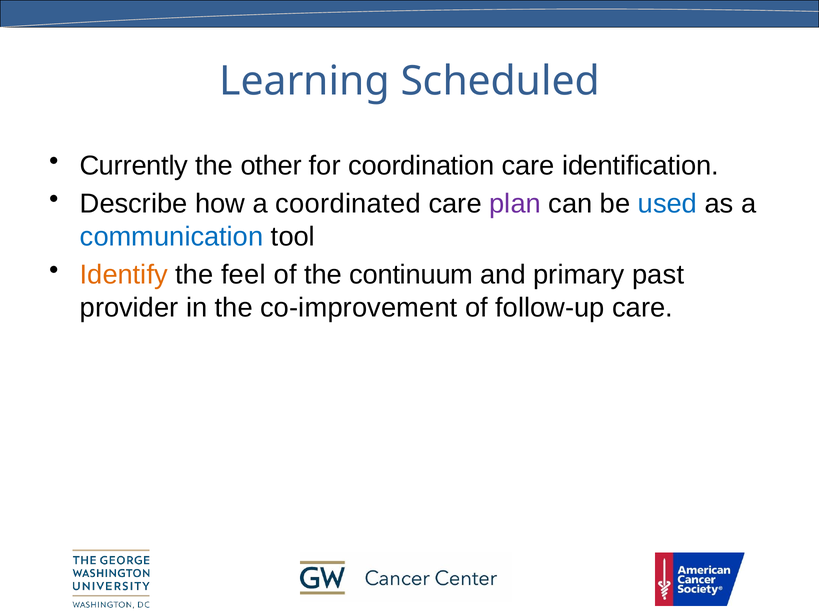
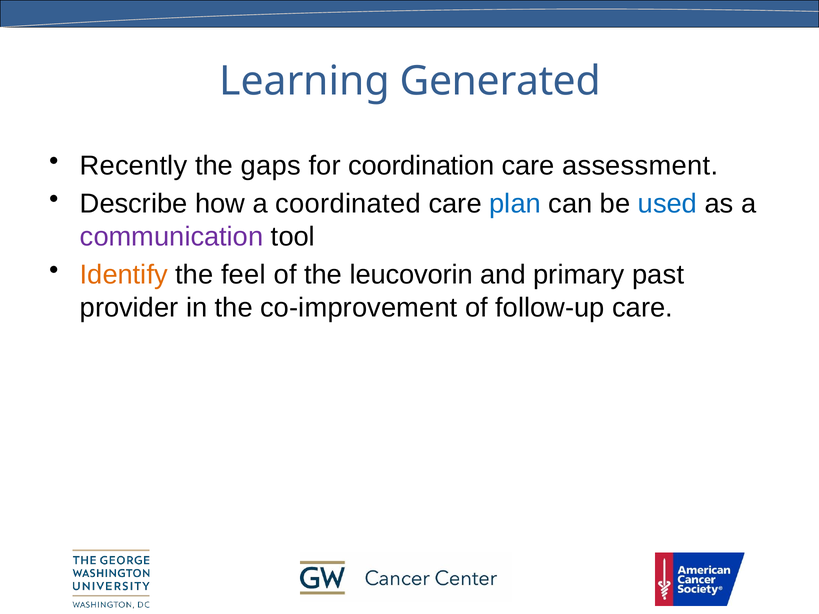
Scheduled: Scheduled -> Generated
Currently: Currently -> Recently
other: other -> gaps
identification: identification -> assessment
plan colour: purple -> blue
communication colour: blue -> purple
continuum: continuum -> leucovorin
